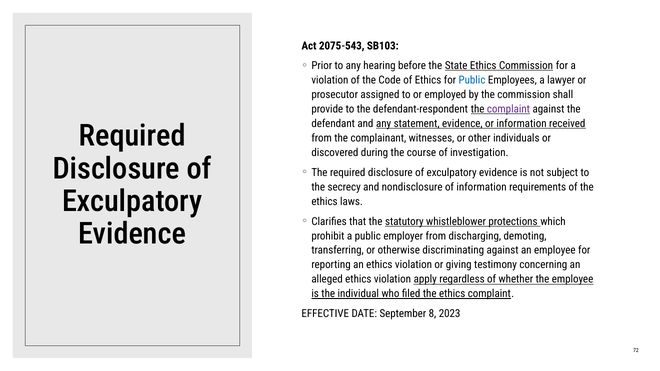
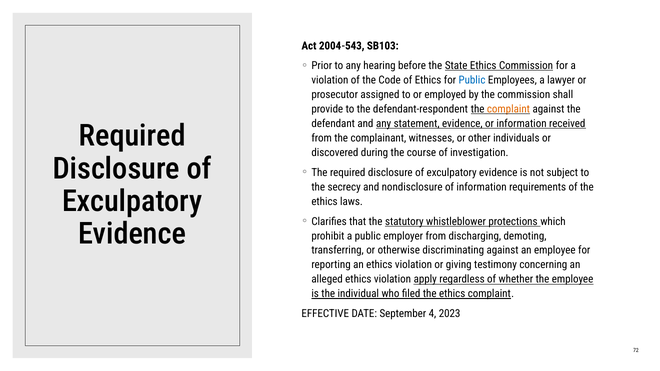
2075-543: 2075-543 -> 2004-543
complaint at (508, 109) colour: purple -> orange
8: 8 -> 4
